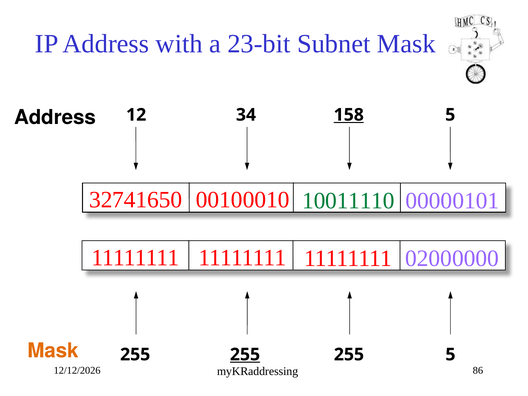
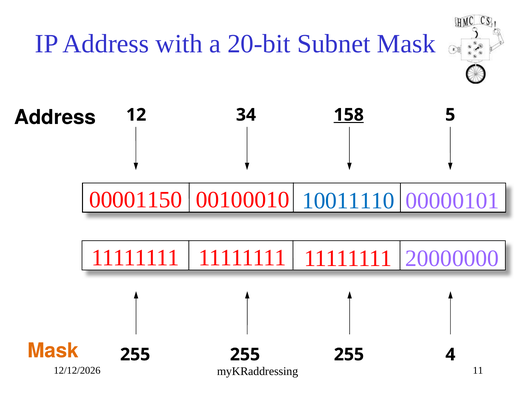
23-bit: 23-bit -> 20-bit
32741650: 32741650 -> 00001150
10011110 colour: green -> blue
02000000: 02000000 -> 20000000
255 at (245, 355) underline: present -> none
255 5: 5 -> 4
86: 86 -> 11
